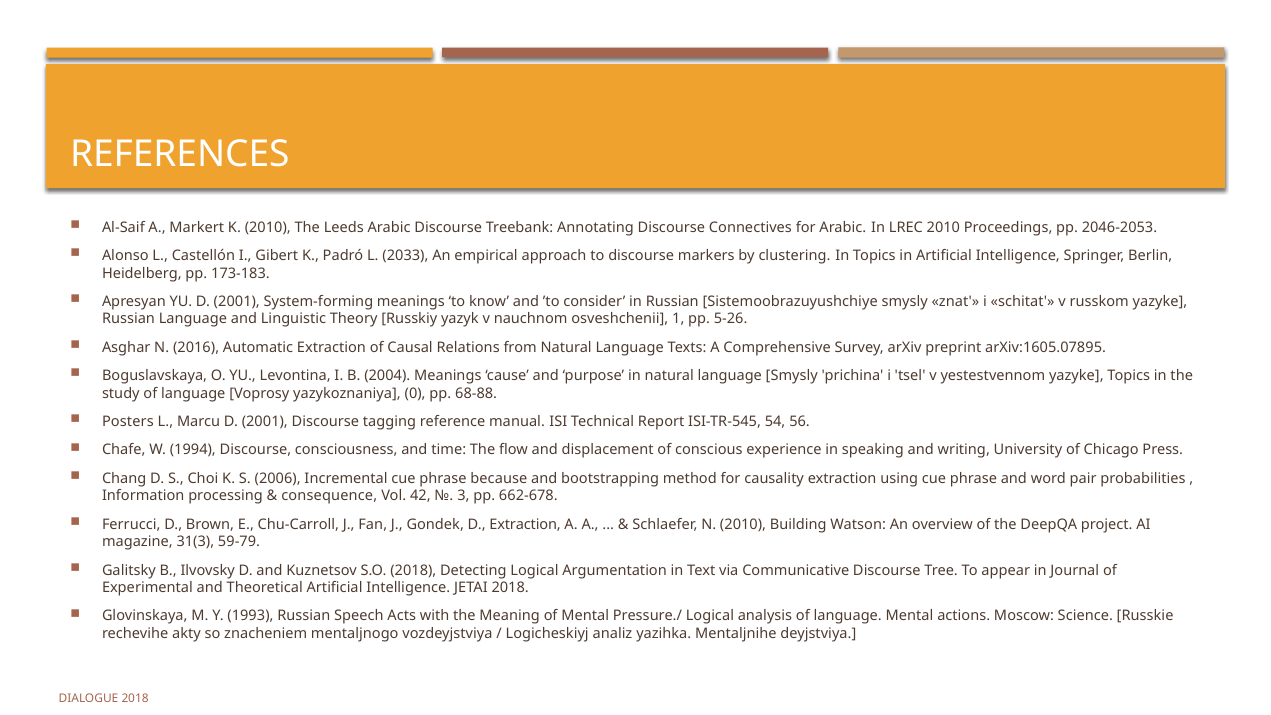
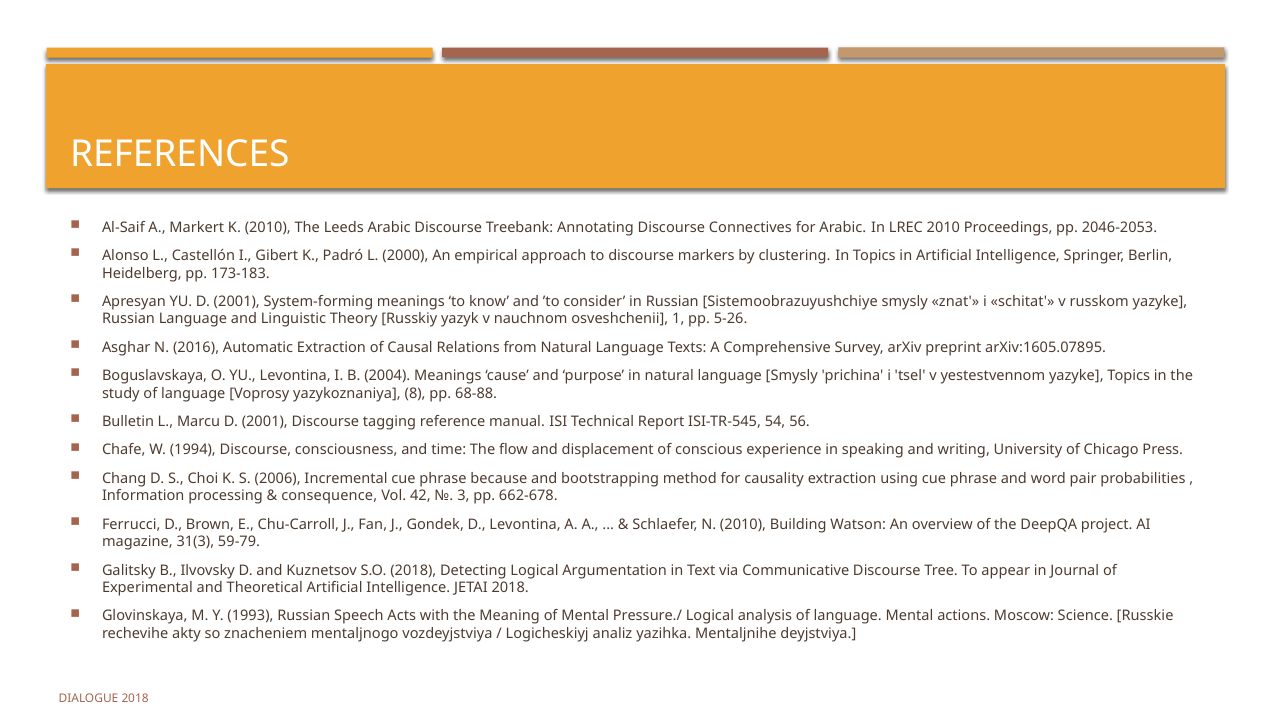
2033: 2033 -> 2000
0: 0 -> 8
Posters: Posters -> Bulletin
D Extraction: Extraction -> Levontina
